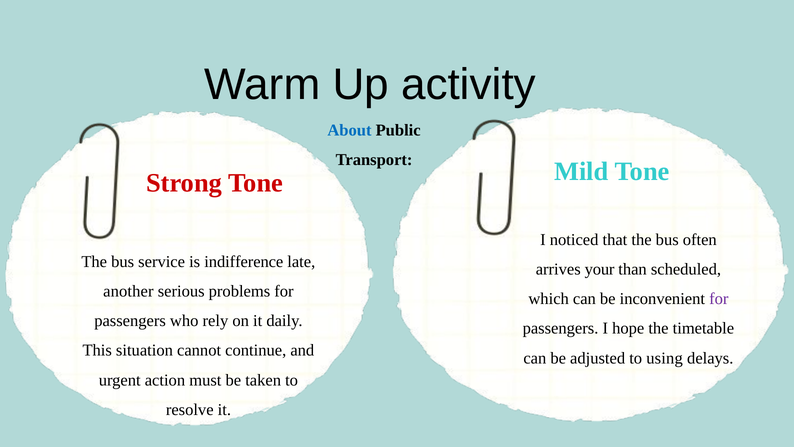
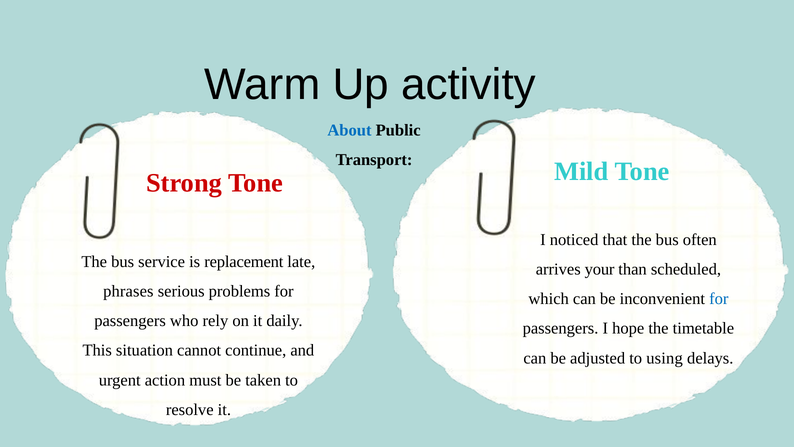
indifference: indifference -> replacement
another: another -> phrases
for at (719, 299) colour: purple -> blue
